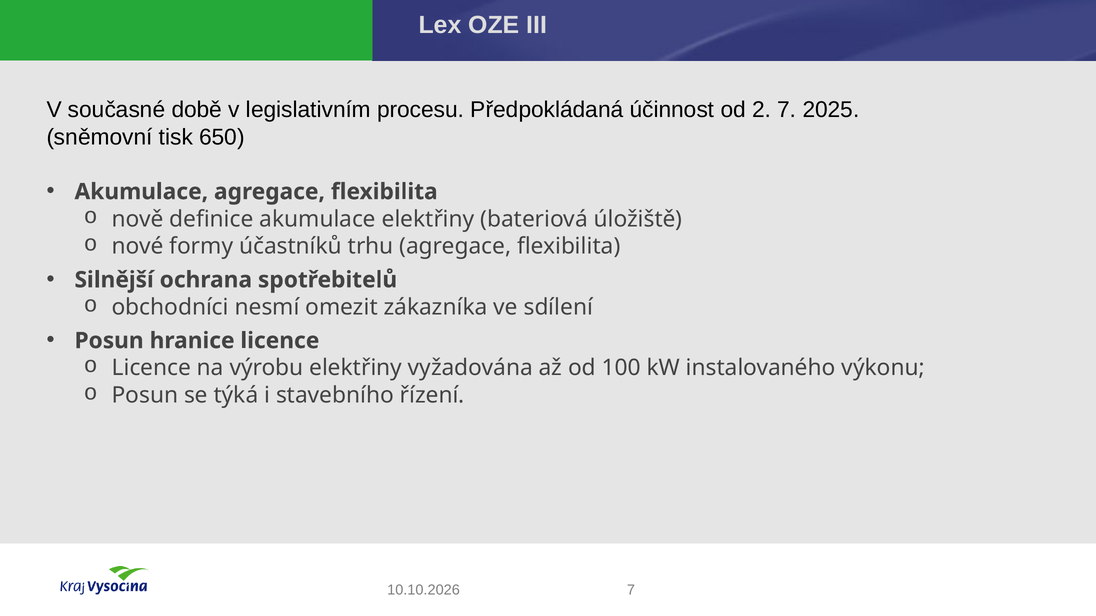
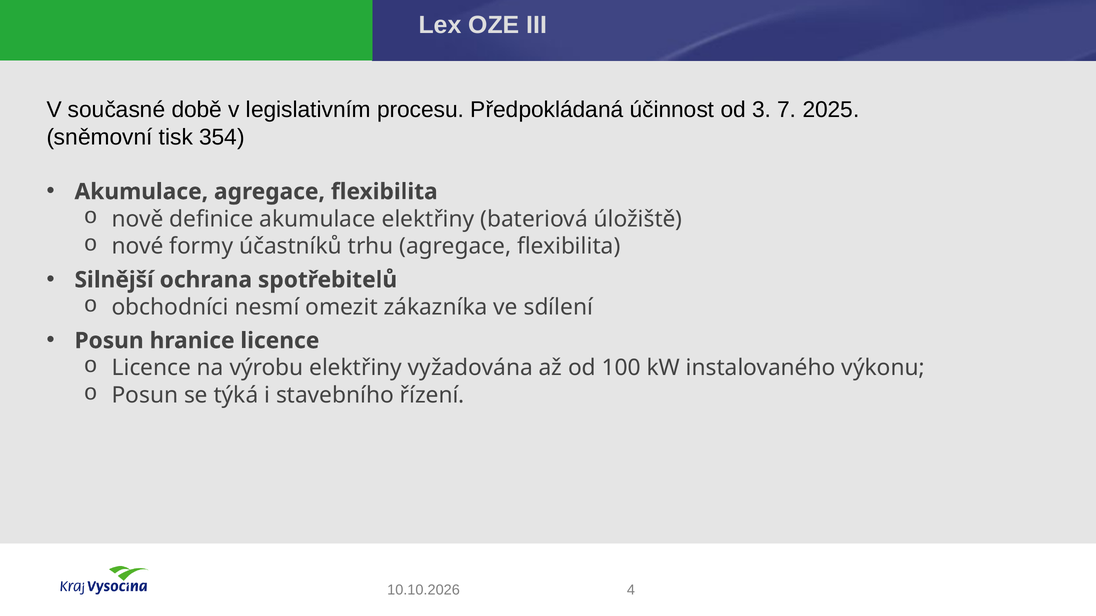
2: 2 -> 3
650: 650 -> 354
7 at (631, 591): 7 -> 4
